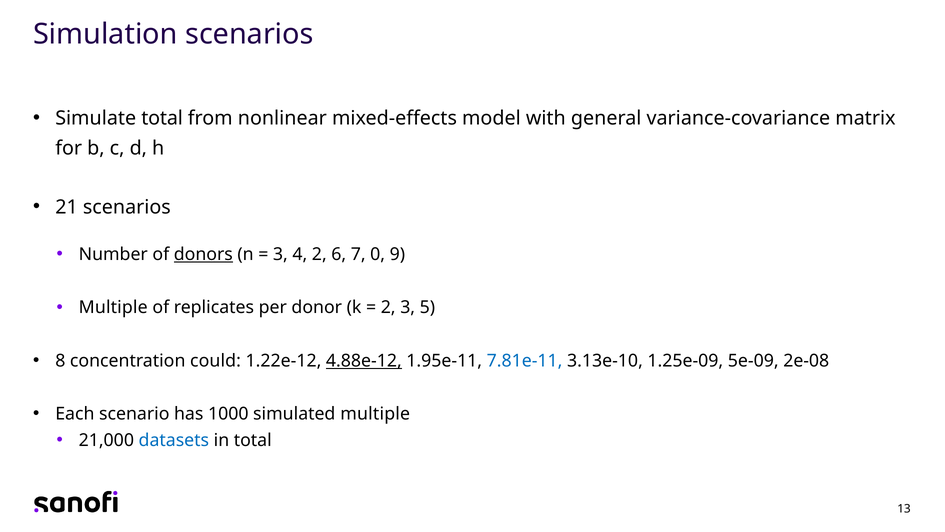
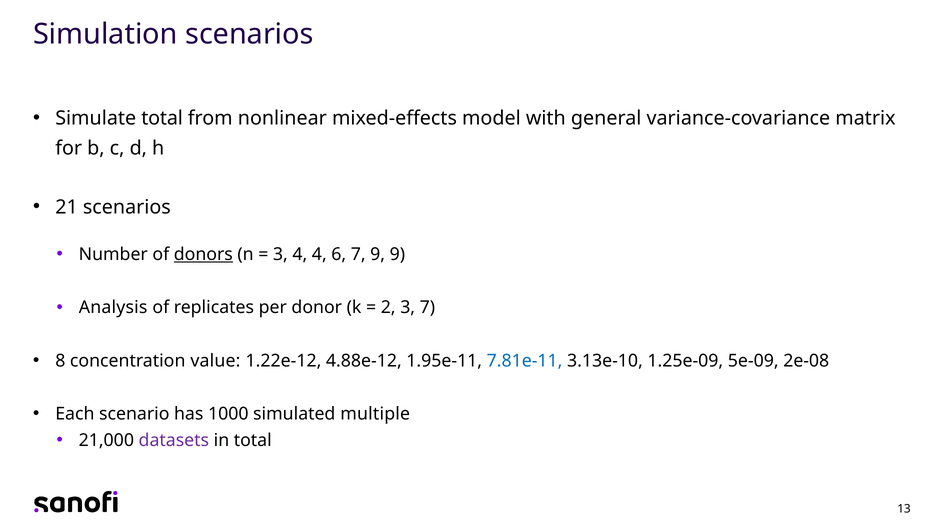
4 2: 2 -> 4
7 0: 0 -> 9
Multiple at (113, 307): Multiple -> Analysis
3 5: 5 -> 7
could: could -> value
4.88e-12 underline: present -> none
datasets colour: blue -> purple
